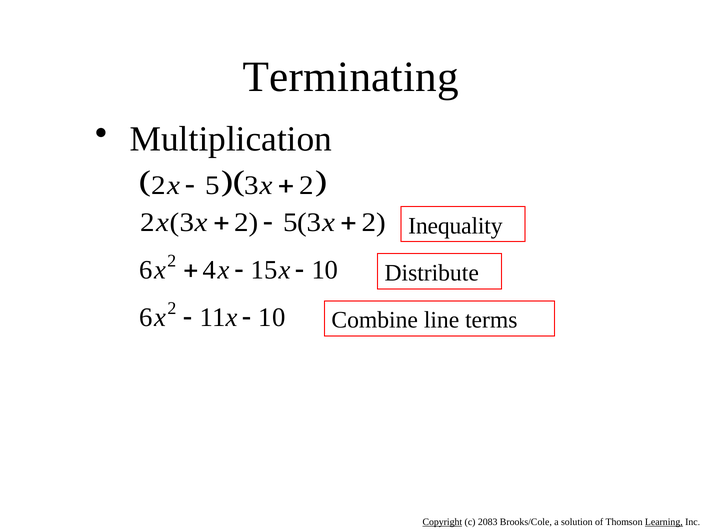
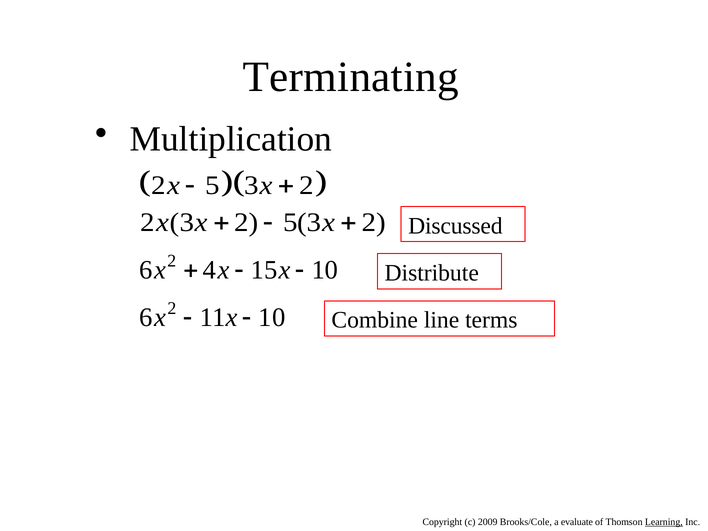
Inequality: Inequality -> Discussed
Copyright underline: present -> none
2083: 2083 -> 2009
solution: solution -> evaluate
